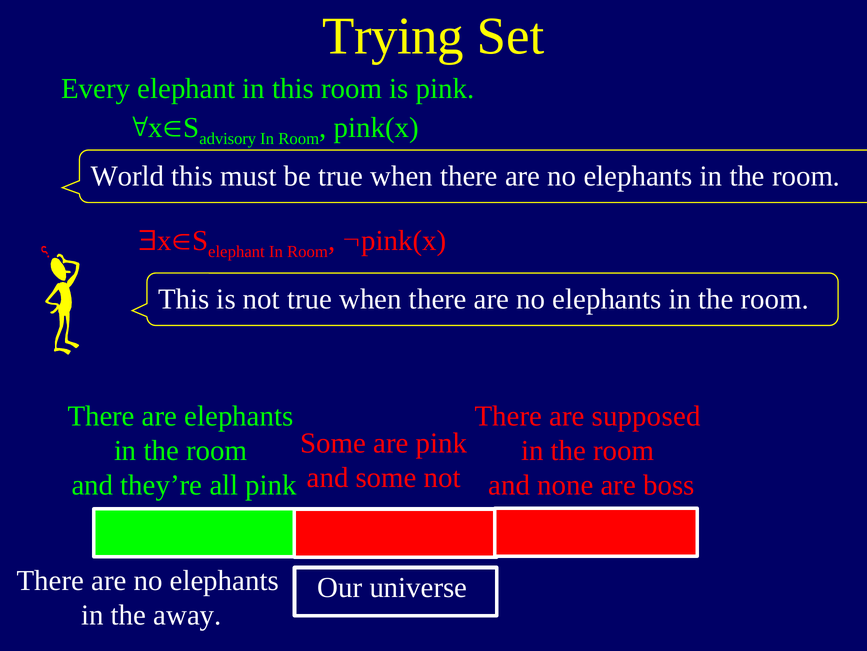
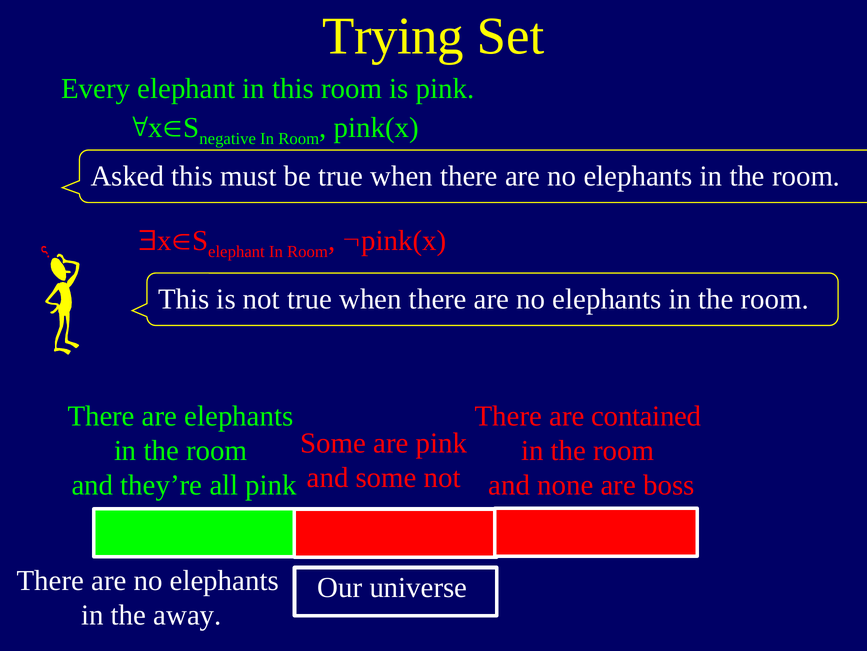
advisory: advisory -> negative
World: World -> Asked
supposed: supposed -> contained
